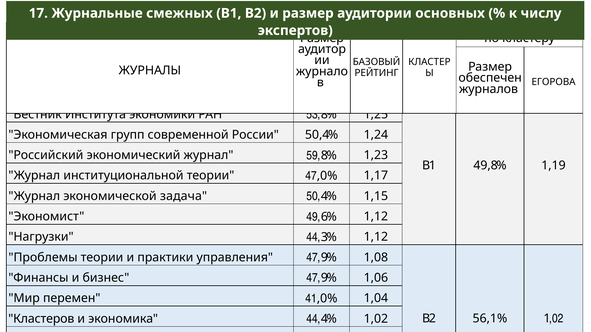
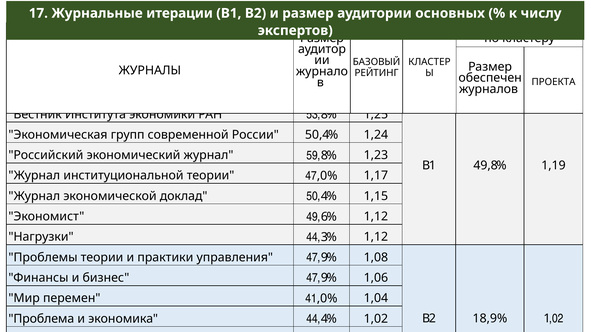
смежных: смежных -> итерации
ЕГОРОВА: ЕГОРОВА -> ПРОЕКТА
задача: задача -> доклад
56,1%: 56,1% -> 18,9%
Кластеров: Кластеров -> Проблема
